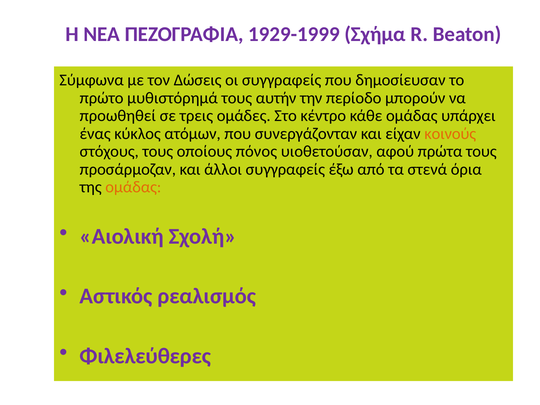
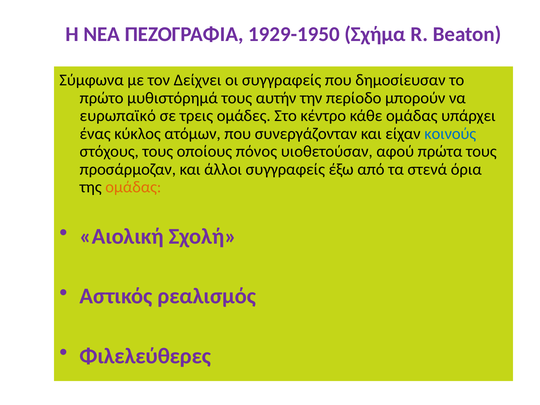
1929-1999: 1929-1999 -> 1929-1950
Δώσεις: Δώσεις -> Δείχνει
προωθηθεί: προωθηθεί -> ευρωπαϊκό
κοινούς colour: orange -> blue
